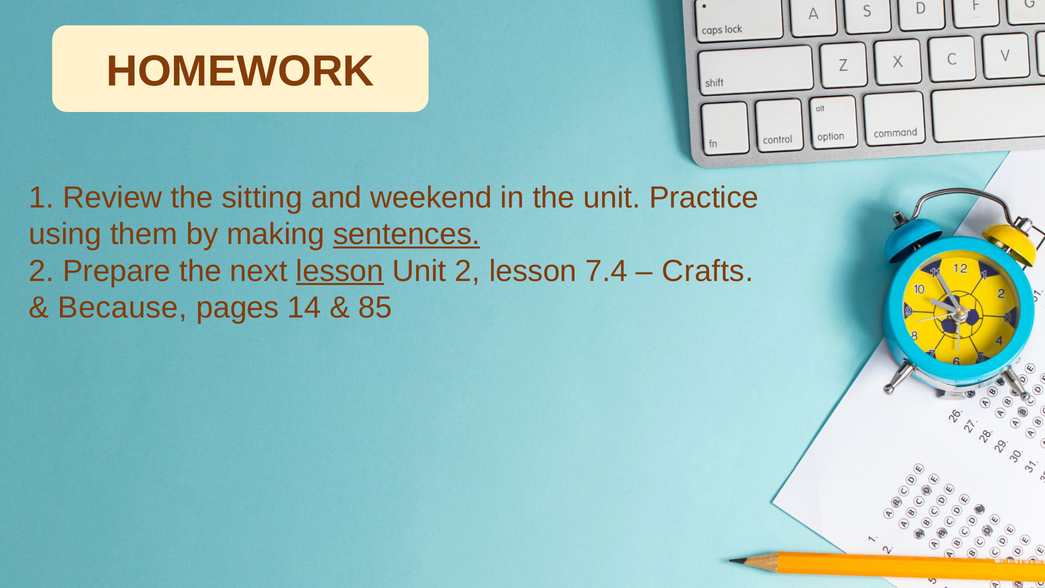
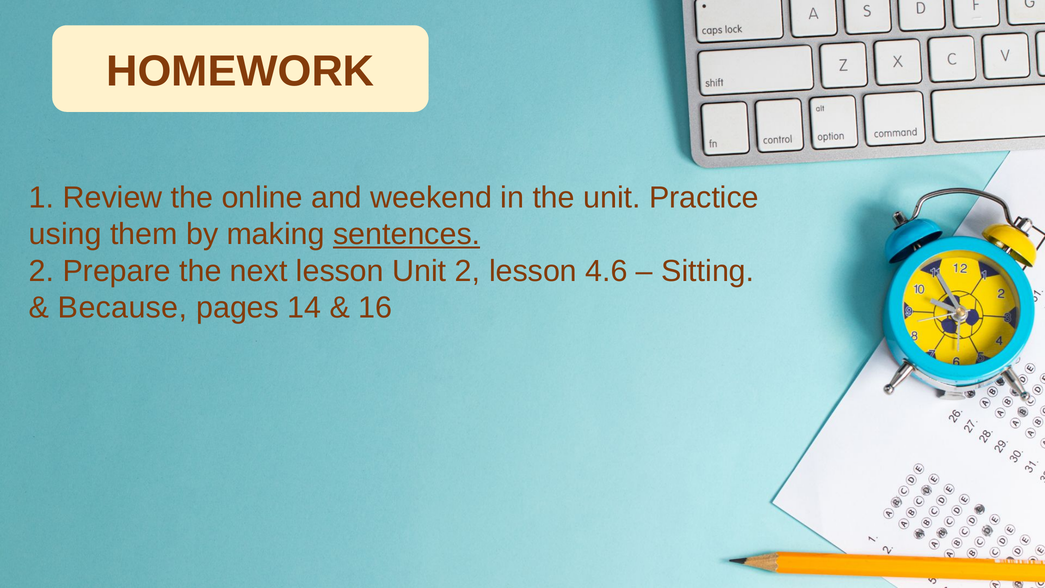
sitting: sitting -> online
lesson at (340, 271) underline: present -> none
7.4: 7.4 -> 4.6
Crafts: Crafts -> Sitting
85: 85 -> 16
